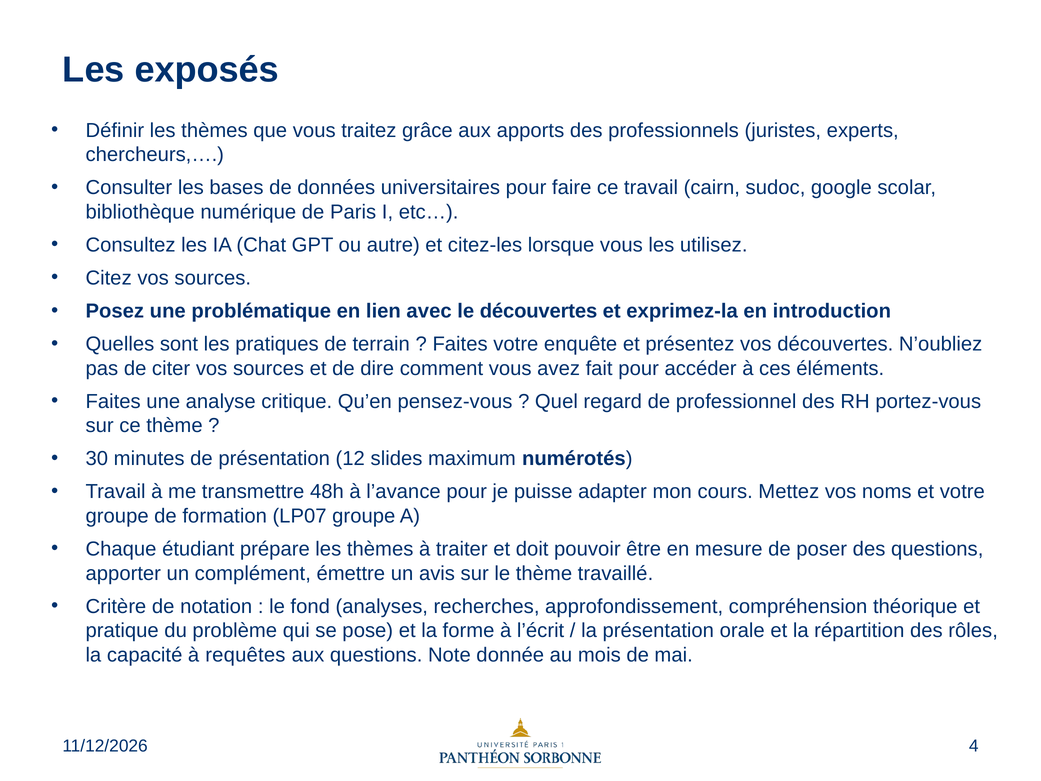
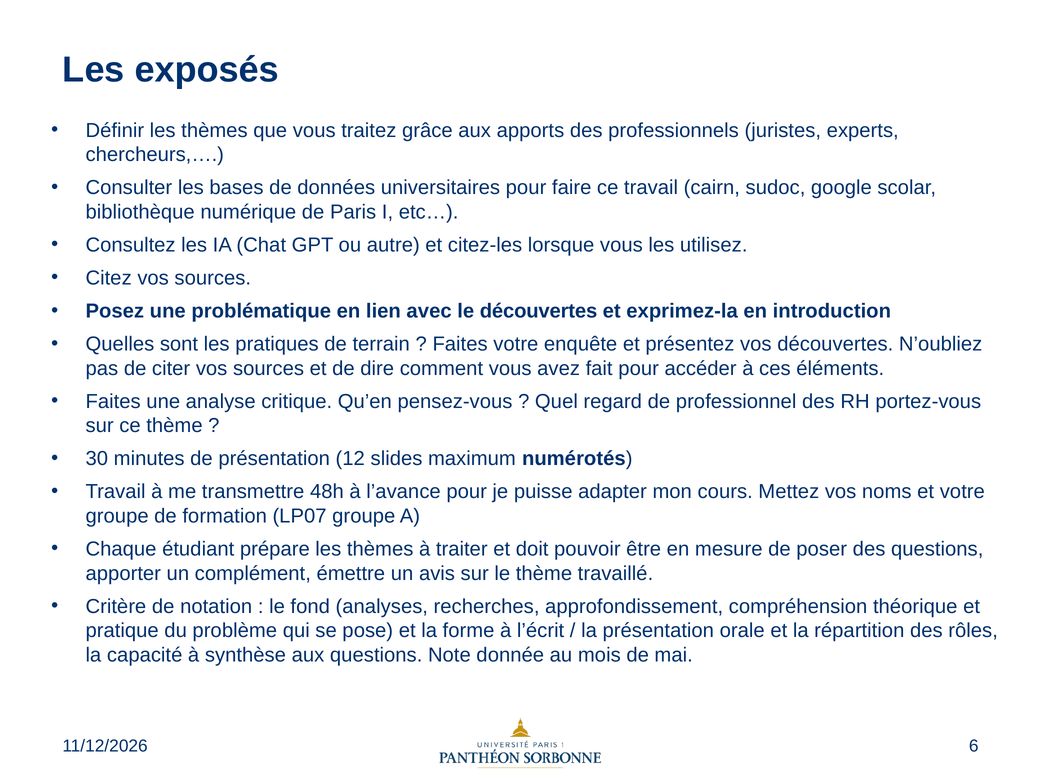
requêtes: requêtes -> synthèse
4: 4 -> 6
